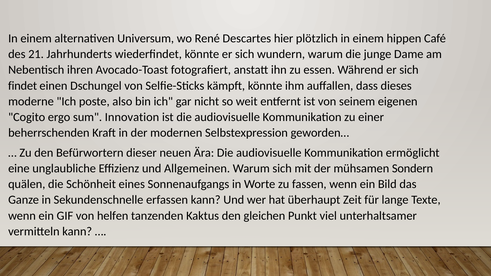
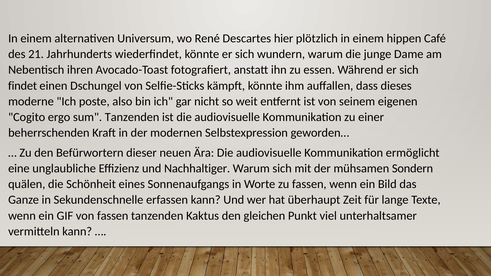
sum Innovation: Innovation -> Tanzenden
Allgemeinen: Allgemeinen -> Nachhaltiger
von helfen: helfen -> fassen
